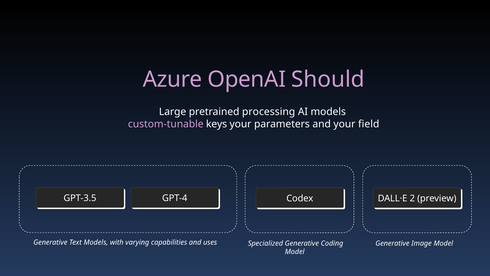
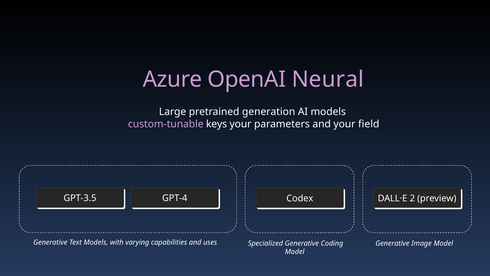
Should: Should -> Neural
processing: processing -> generation
